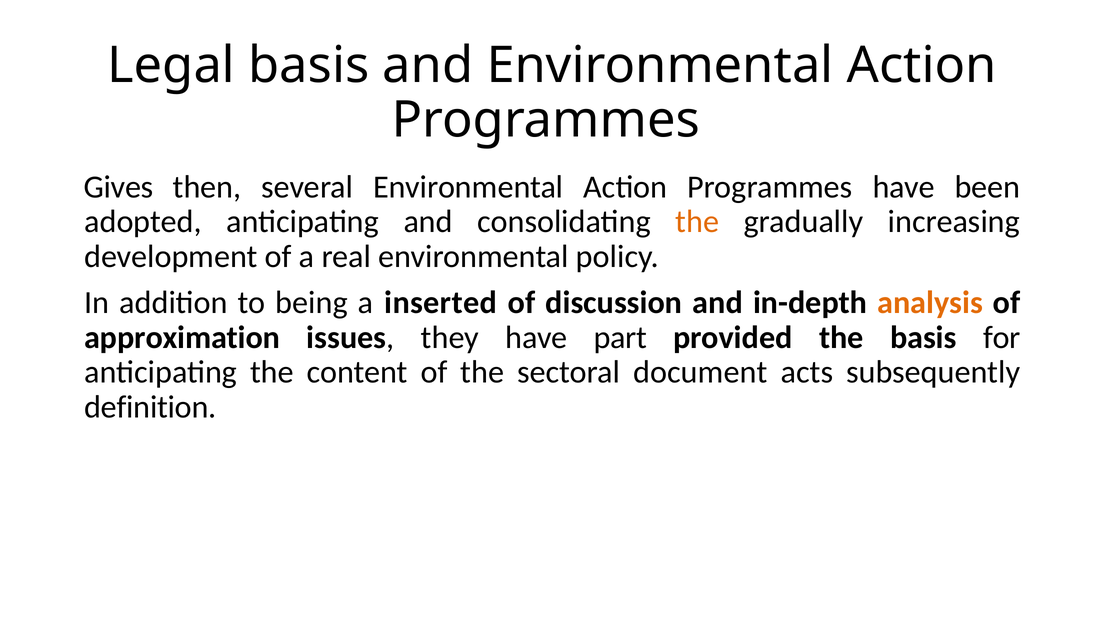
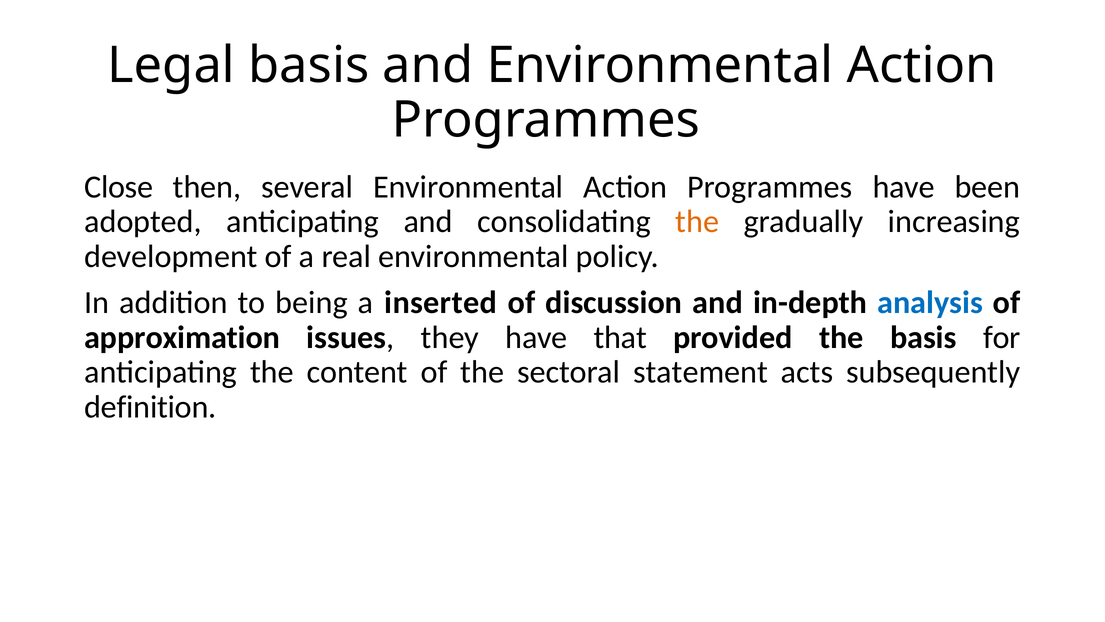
Gives: Gives -> Close
analysis colour: orange -> blue
part: part -> that
document: document -> statement
